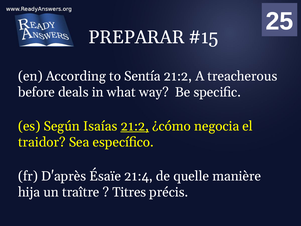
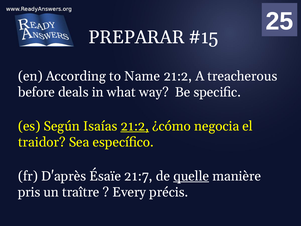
Sentía: Sentía -> Name
21:4: 21:4 -> 21:7
quelle underline: none -> present
hija: hija -> pris
Titres: Titres -> Every
